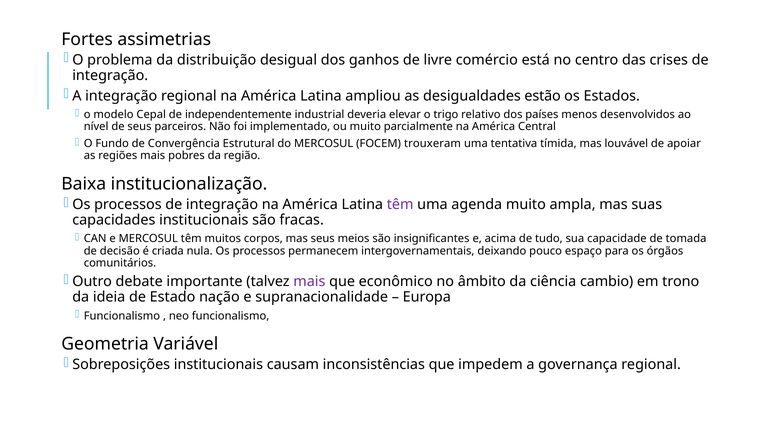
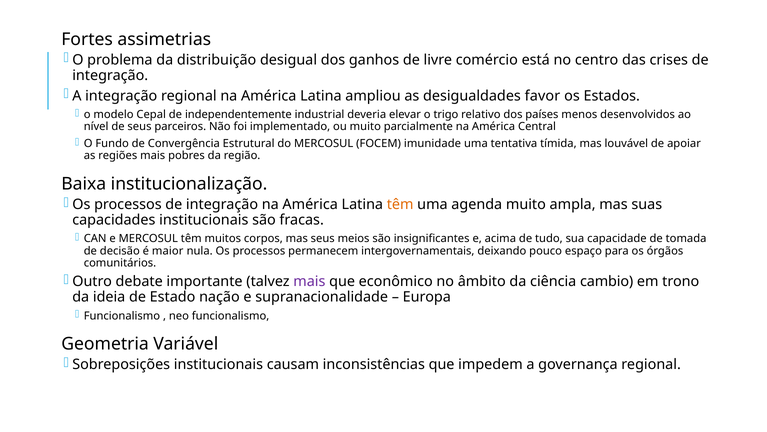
estão: estão -> favor
trouxeram: trouxeram -> imunidade
têm at (400, 204) colour: purple -> orange
criada: criada -> maior
